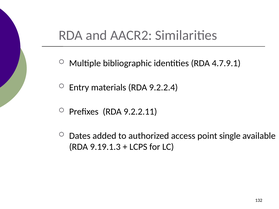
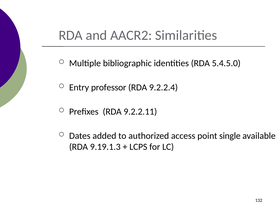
4.7.9.1: 4.7.9.1 -> 5.4.5.0
materials: materials -> professor
